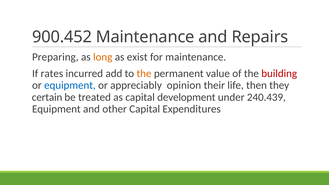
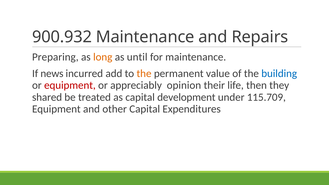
900.452: 900.452 -> 900.932
exist: exist -> until
rates: rates -> news
building colour: red -> blue
equipment at (70, 85) colour: blue -> red
certain: certain -> shared
240.439: 240.439 -> 115.709
